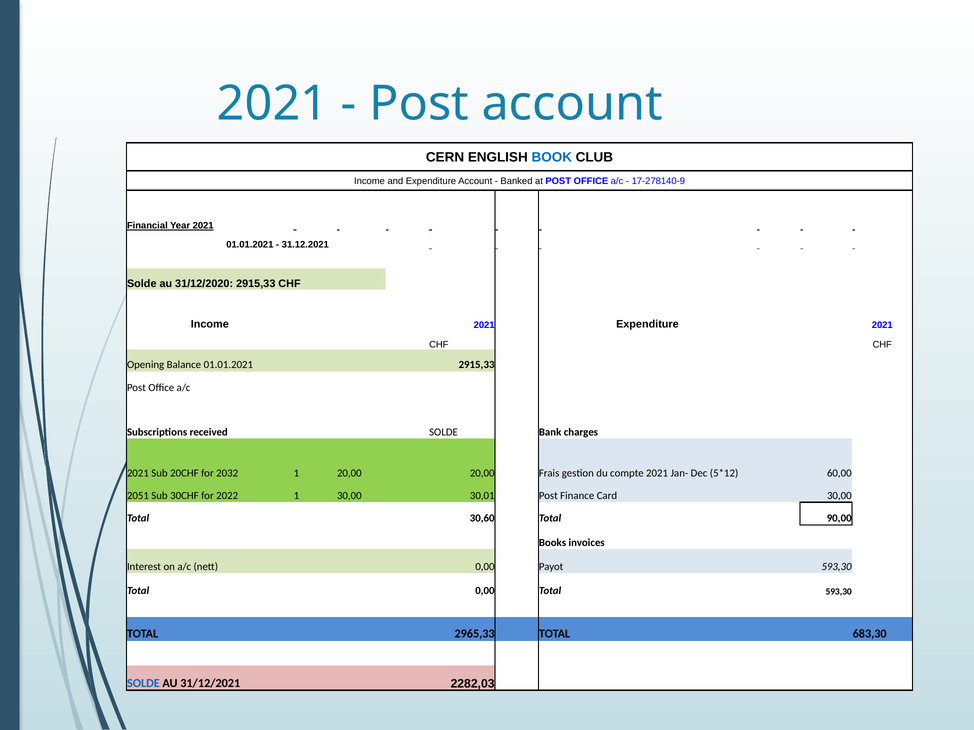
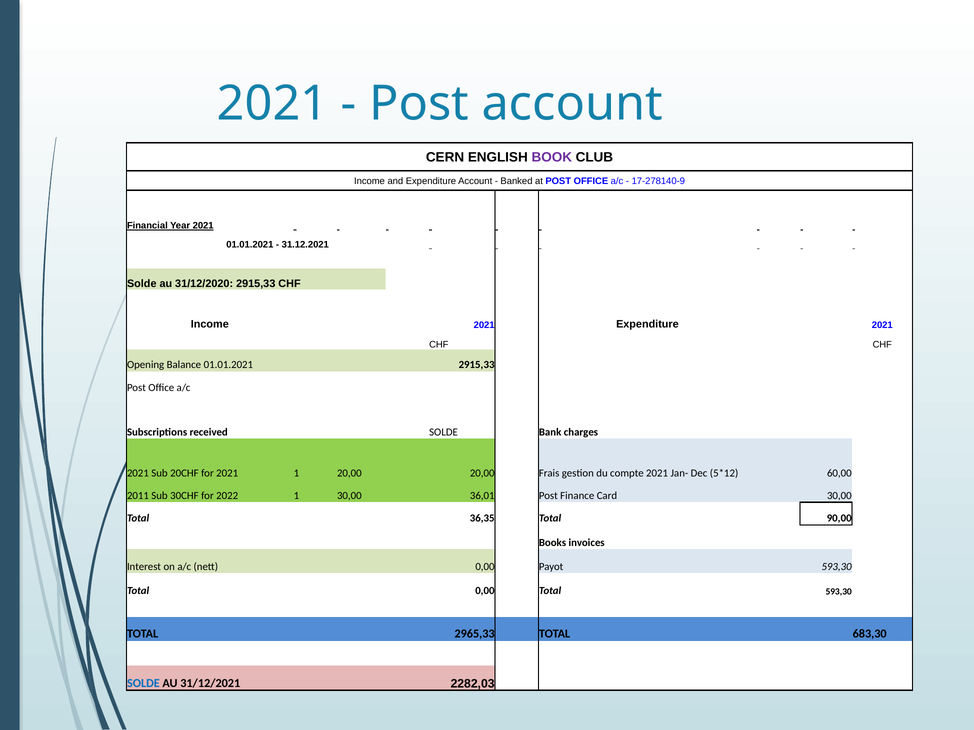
BOOK colour: blue -> purple
for 2032: 2032 -> 2021
2051: 2051 -> 2011
30,01: 30,01 -> 36,01
30,60: 30,60 -> 36,35
